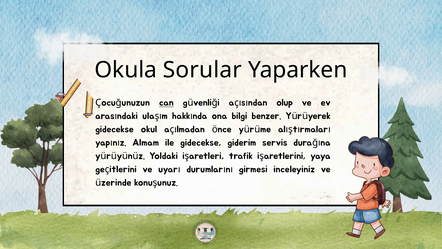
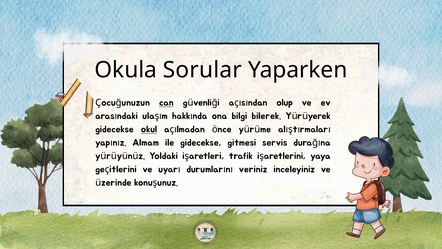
benzer: benzer -> bilerek
okul underline: none -> present
giderim: giderim -> gitmesi
girmesi: girmesi -> veriniz
